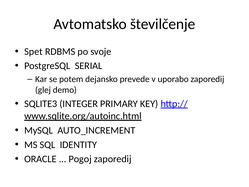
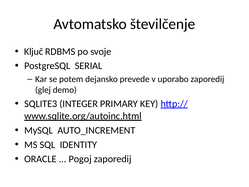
Spet: Spet -> Ključ
